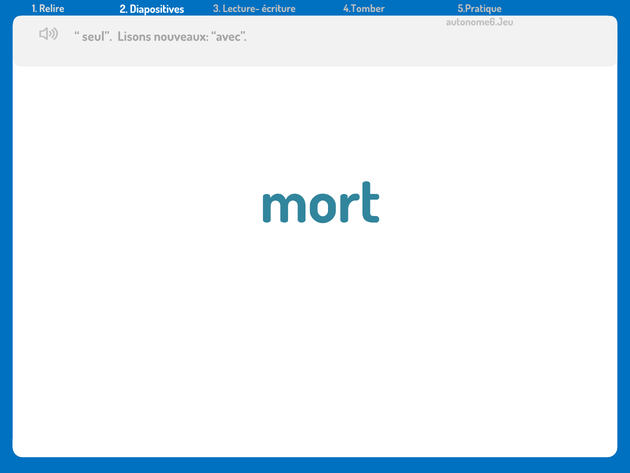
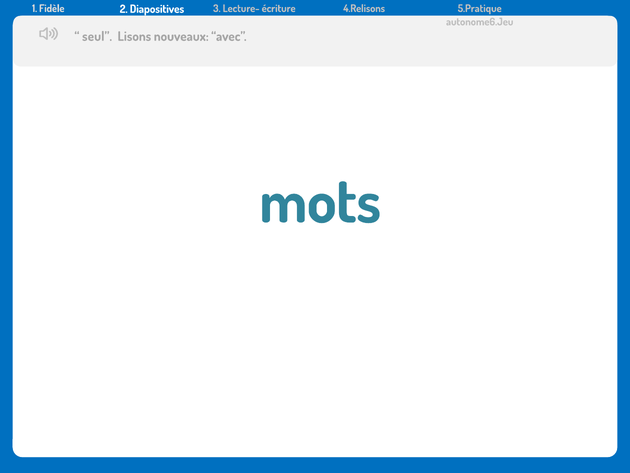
Relire: Relire -> Fidèle
4.Tomber: 4.Tomber -> 4.Relisons
mort: mort -> mots
